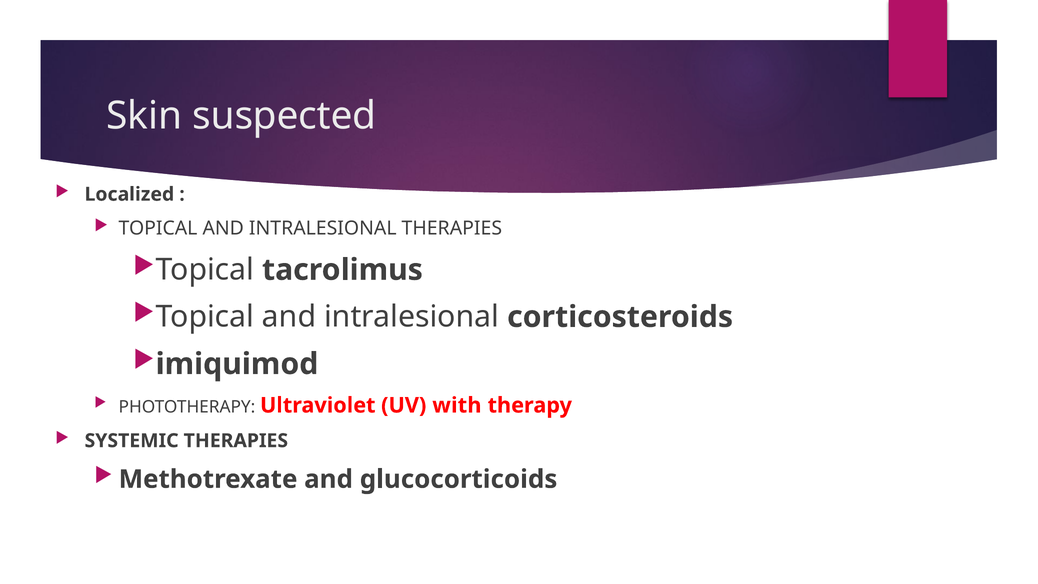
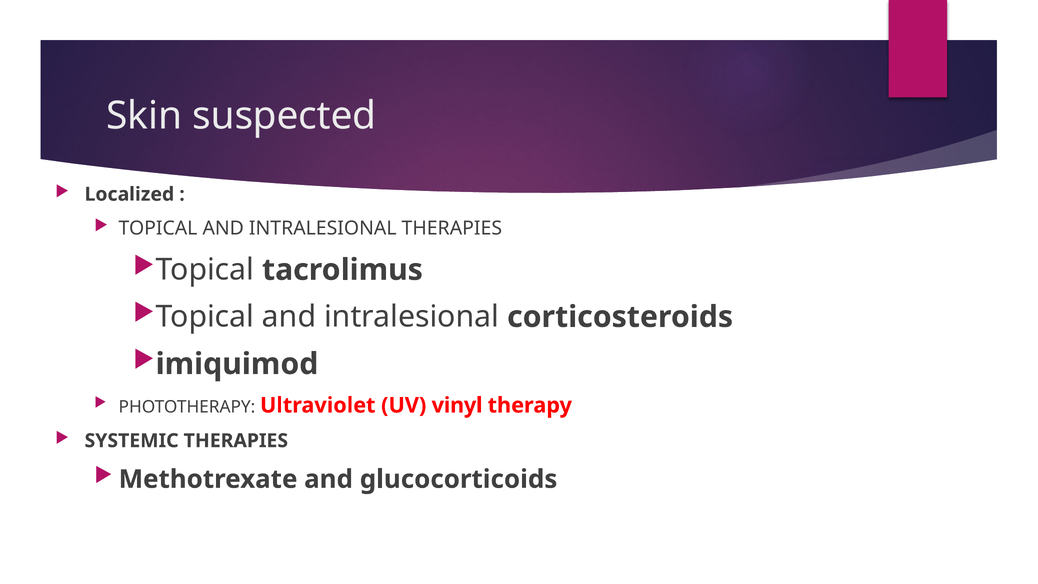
with: with -> vinyl
